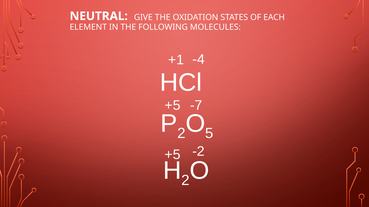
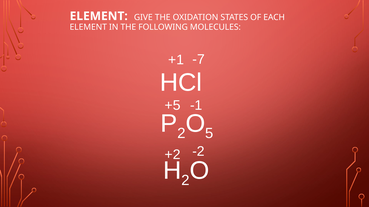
NEUTRAL at (99, 16): NEUTRAL -> ELEMENT
-4: -4 -> -7
-7: -7 -> -1
+5 at (173, 155): +5 -> +2
